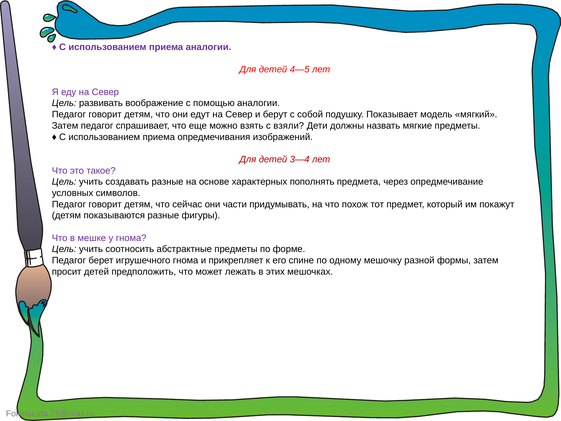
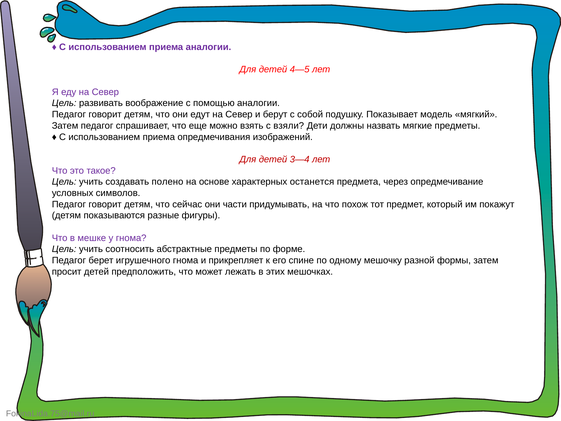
создавать разные: разные -> полено
пополнять: пополнять -> останется
